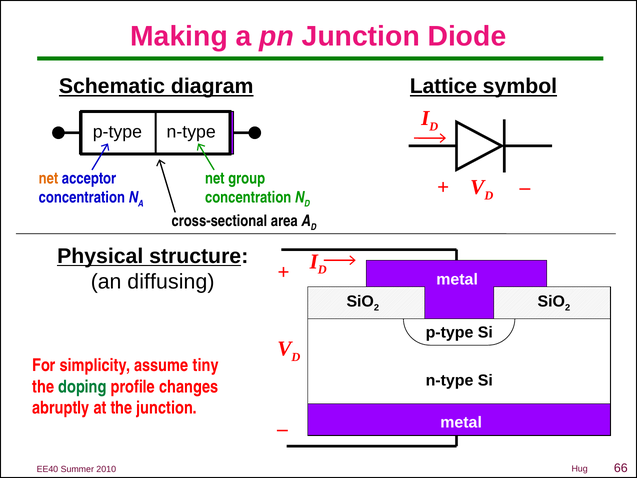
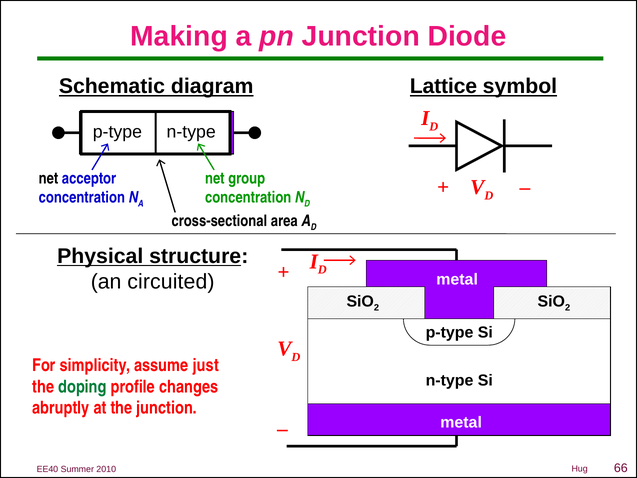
net at (48, 178) colour: orange -> black
diffusing: diffusing -> circuited
tiny: tiny -> just
